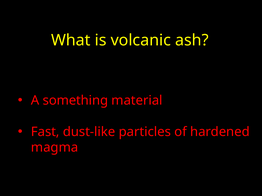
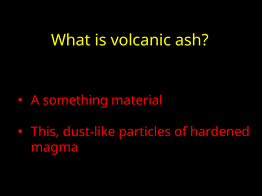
Fast: Fast -> This
